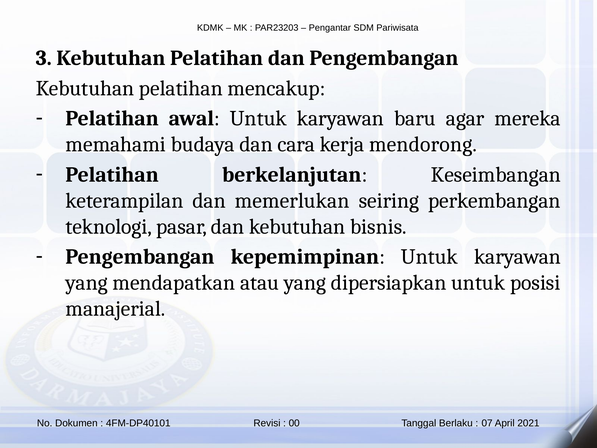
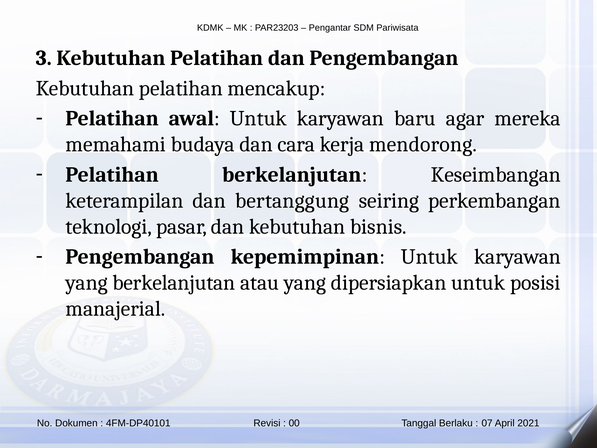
memerlukan: memerlukan -> bertanggung
yang mendapatkan: mendapatkan -> berkelanjutan
